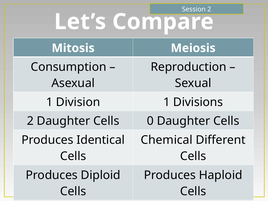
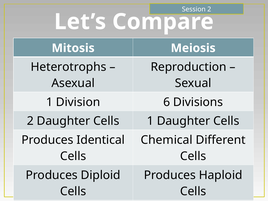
Consumption: Consumption -> Heterotrophs
Division 1: 1 -> 6
Cells 0: 0 -> 1
